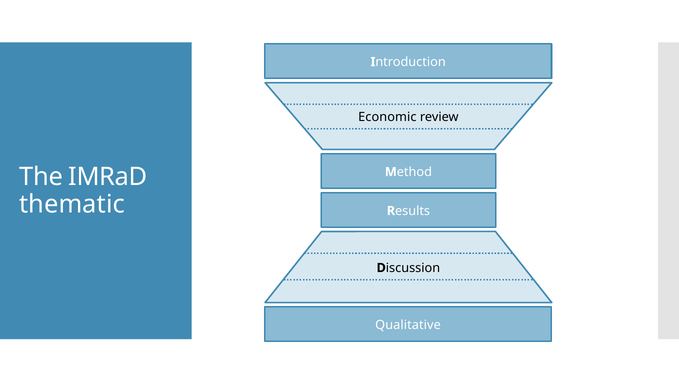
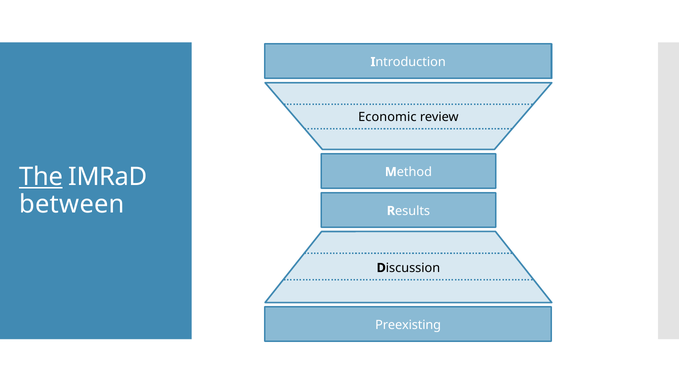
The underline: none -> present
thematic: thematic -> between
Qualitative: Qualitative -> Preexisting
